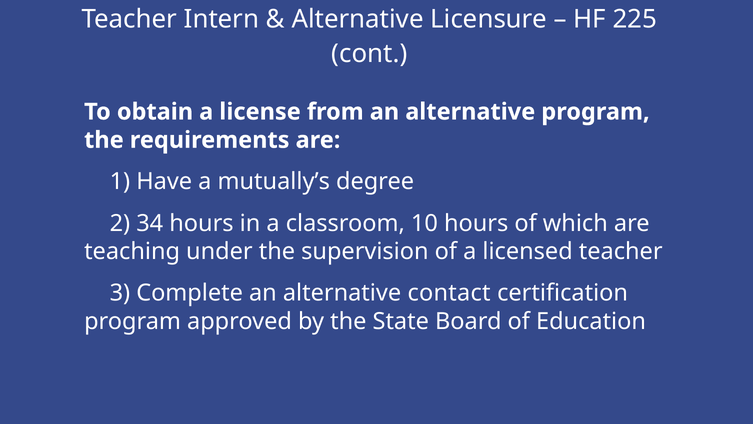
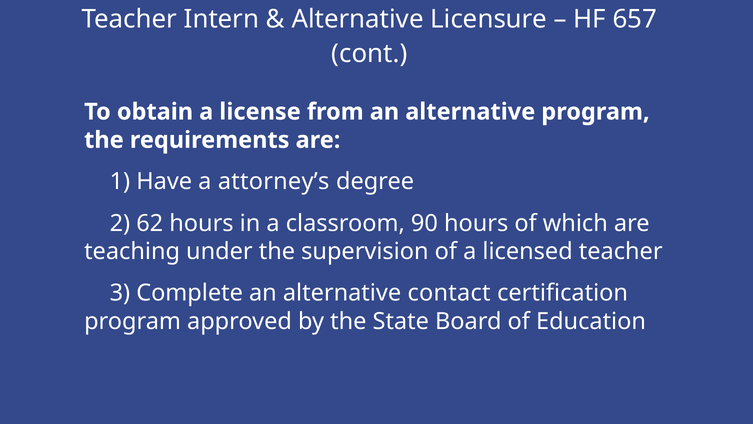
225: 225 -> 657
mutually’s: mutually’s -> attorney’s
34: 34 -> 62
10: 10 -> 90
